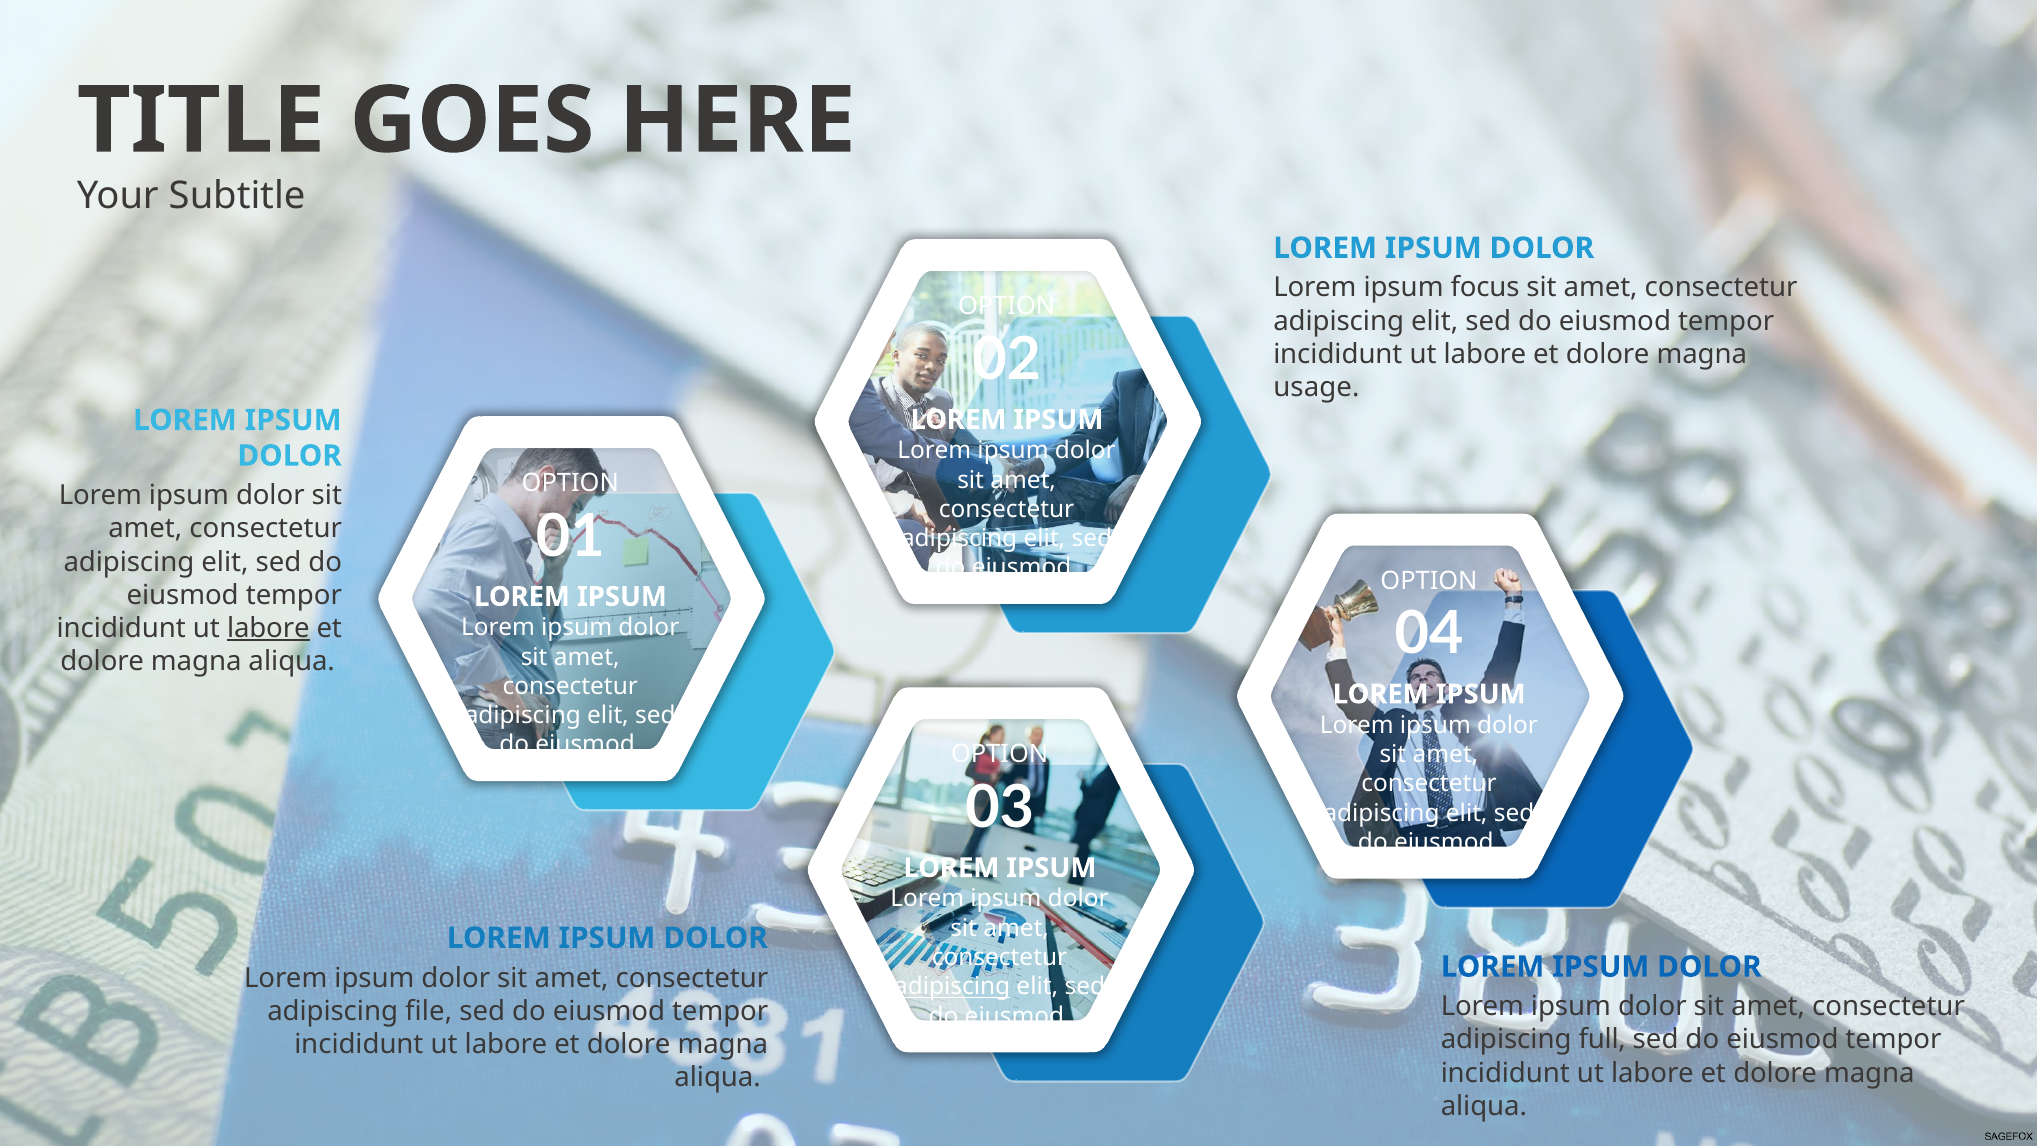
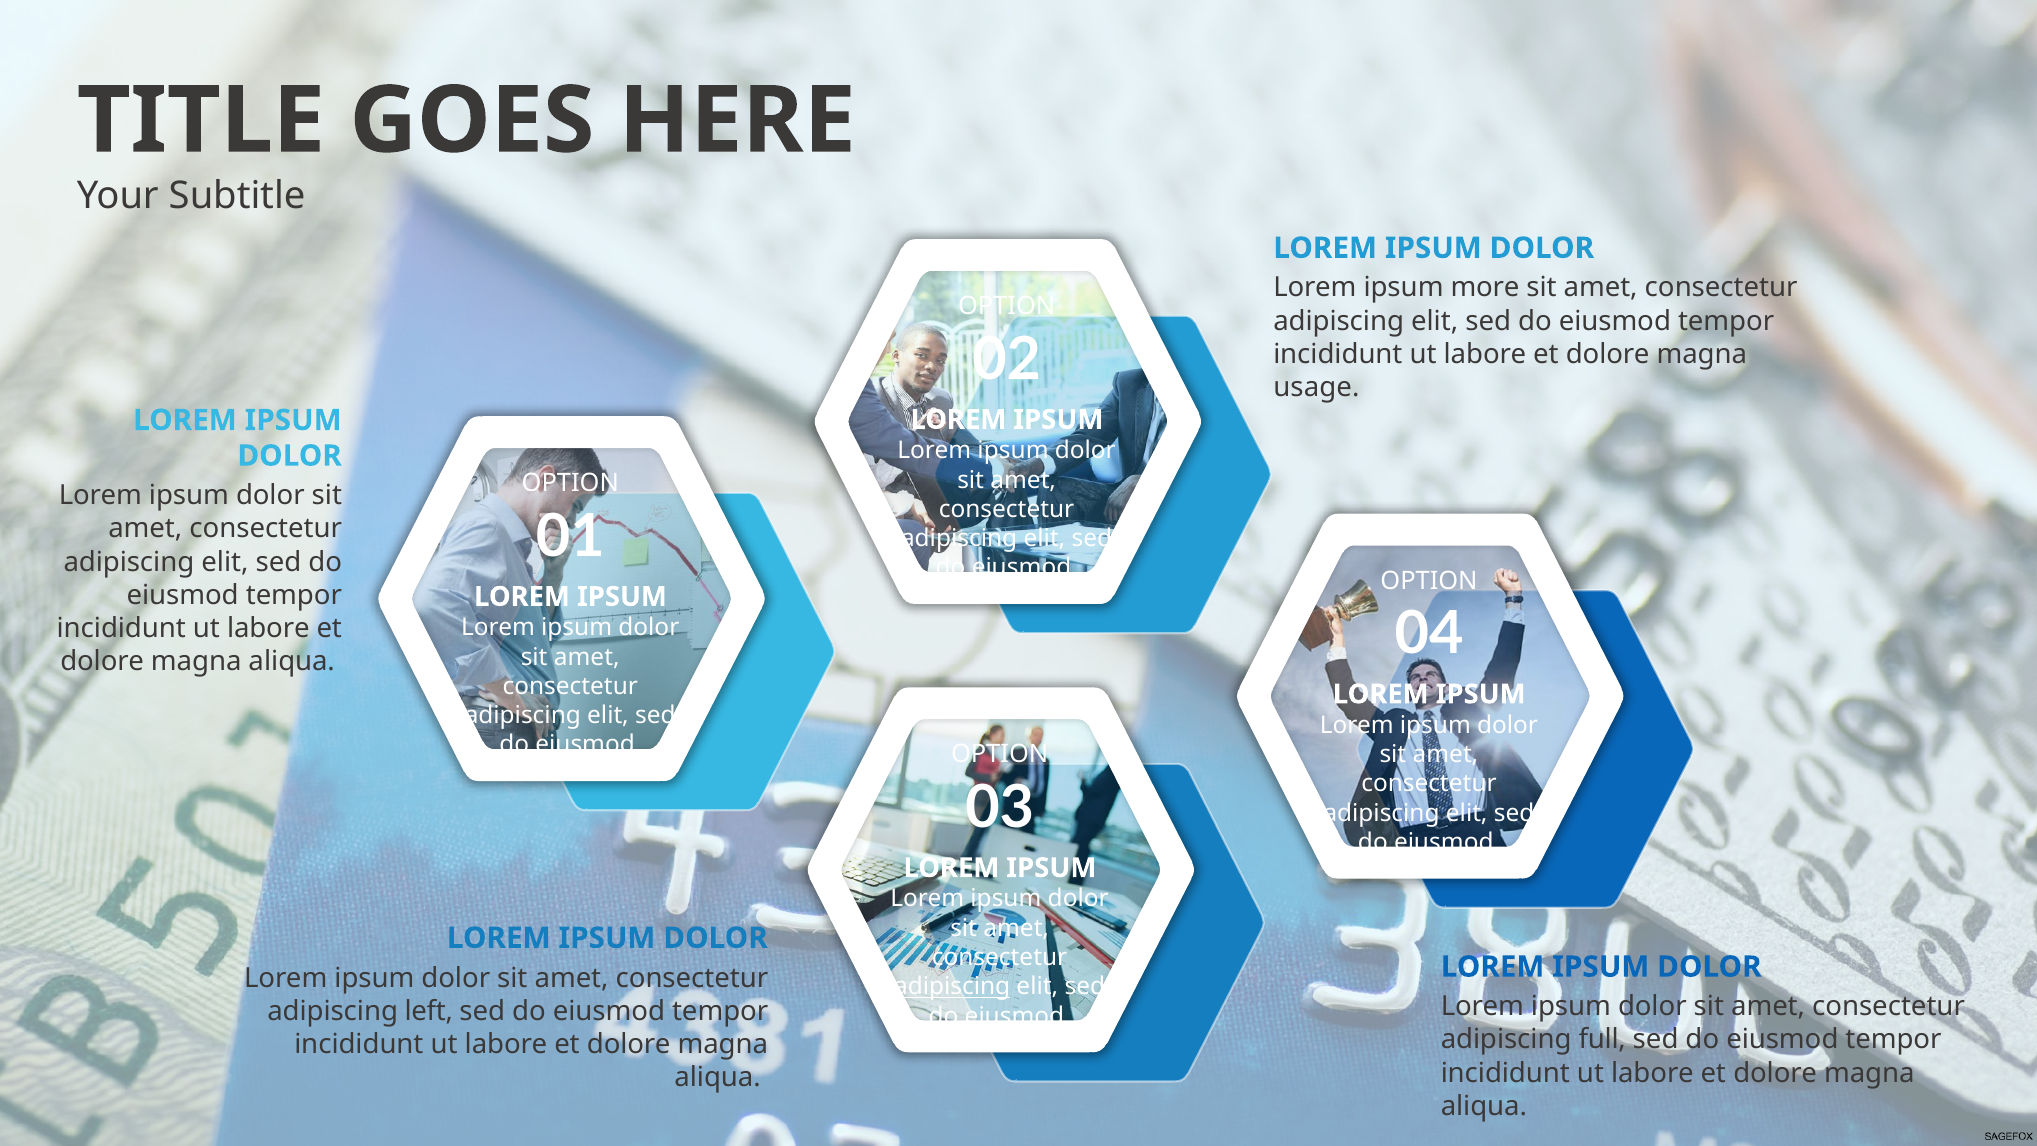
focus: focus -> more
labore at (268, 628) underline: present -> none
file: file -> left
